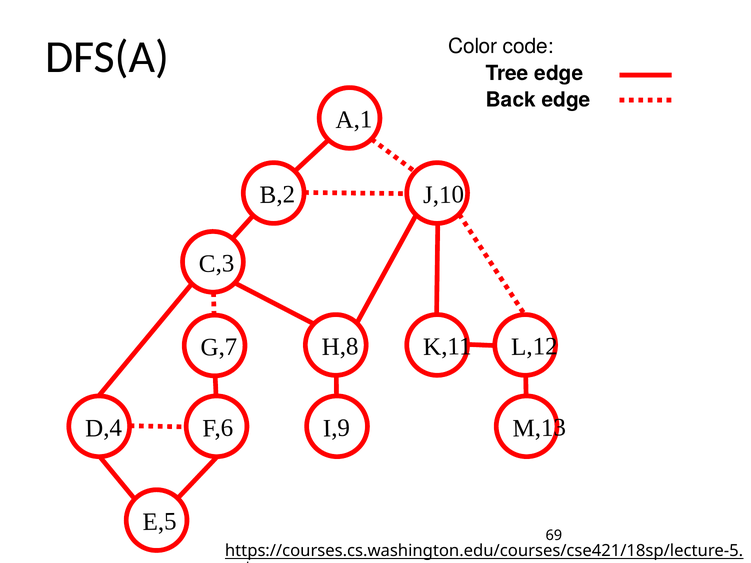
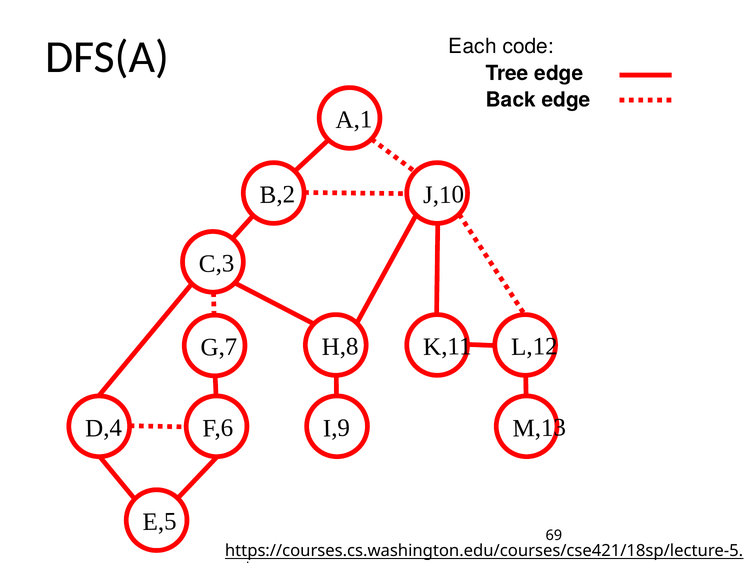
Color: Color -> Each
